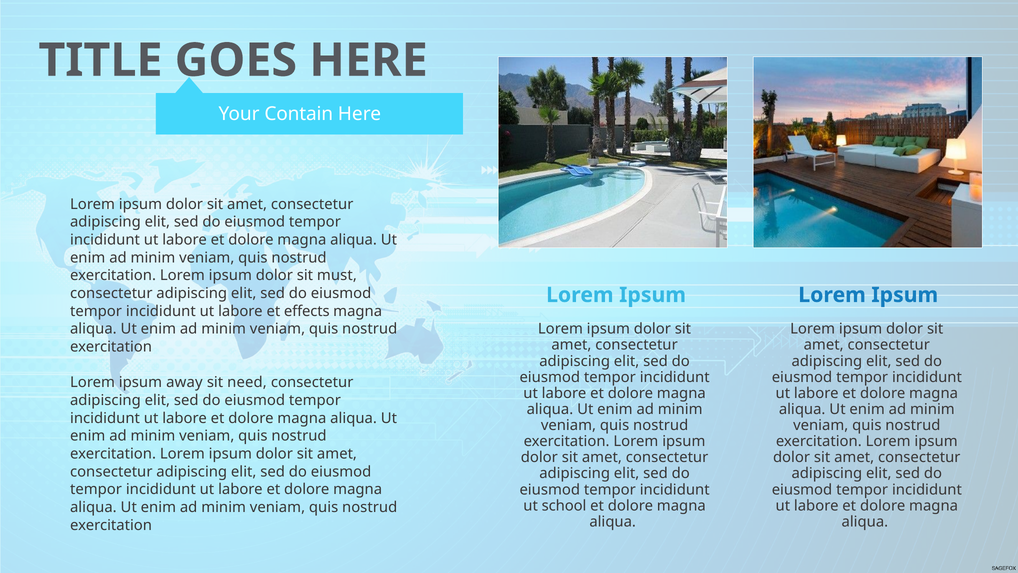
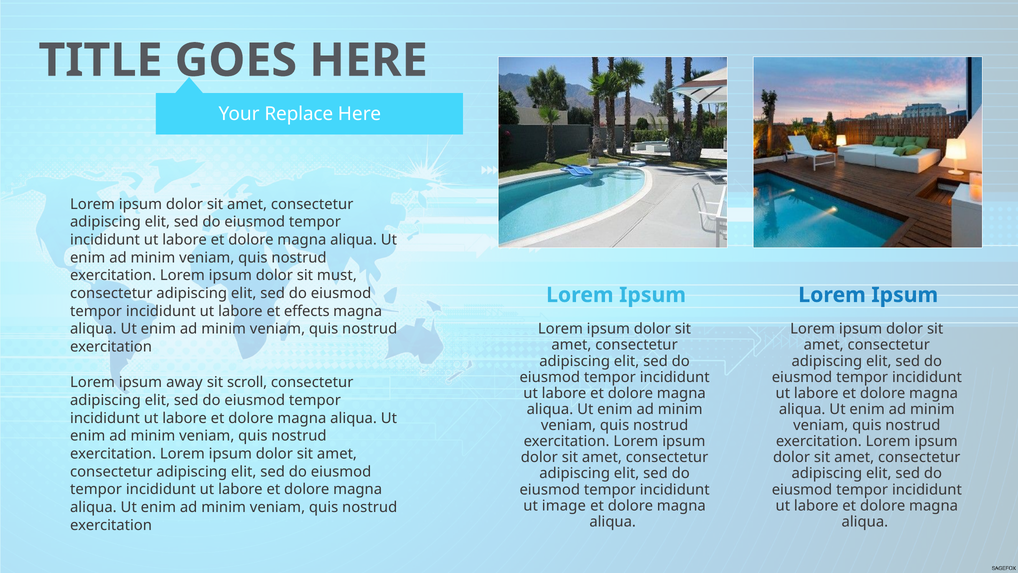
Contain: Contain -> Replace
need: need -> scroll
school: school -> image
